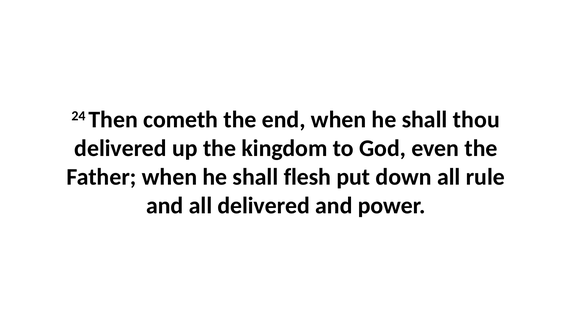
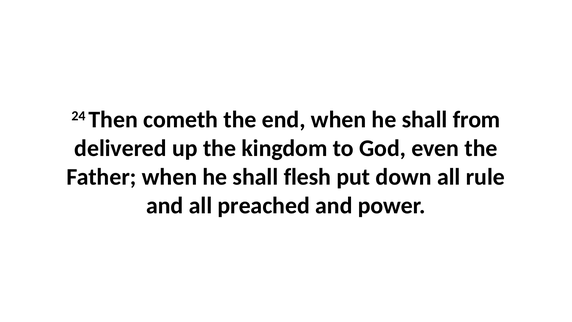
thou: thou -> from
all delivered: delivered -> preached
